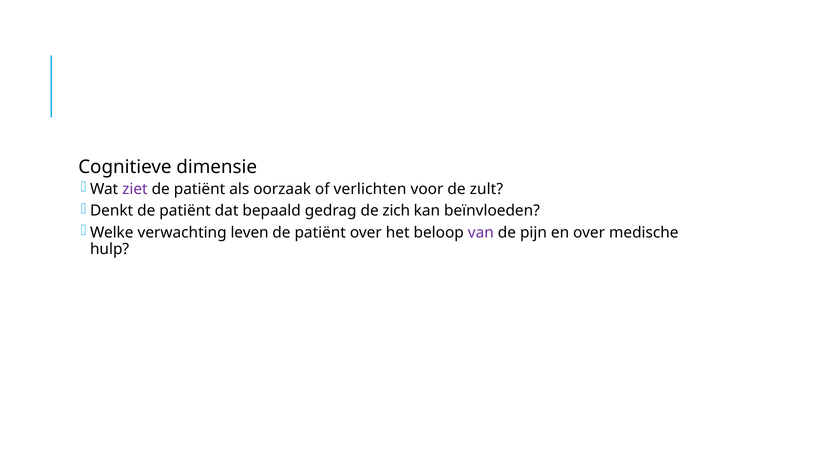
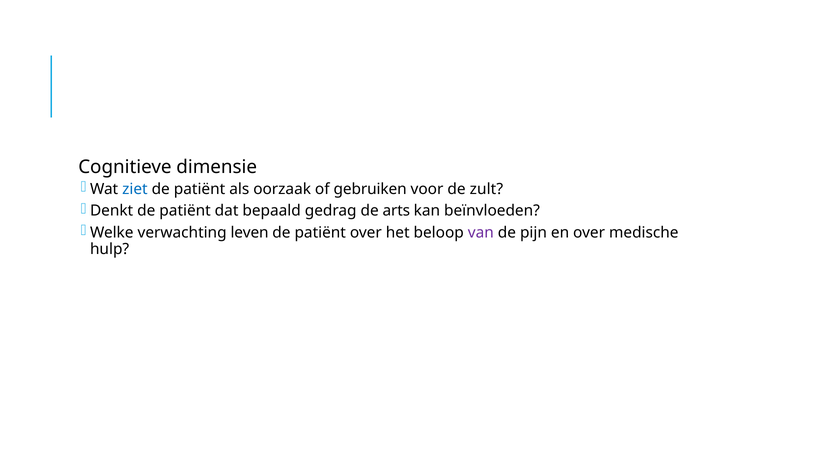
ziet colour: purple -> blue
verlichten: verlichten -> gebruiken
zich: zich -> arts
